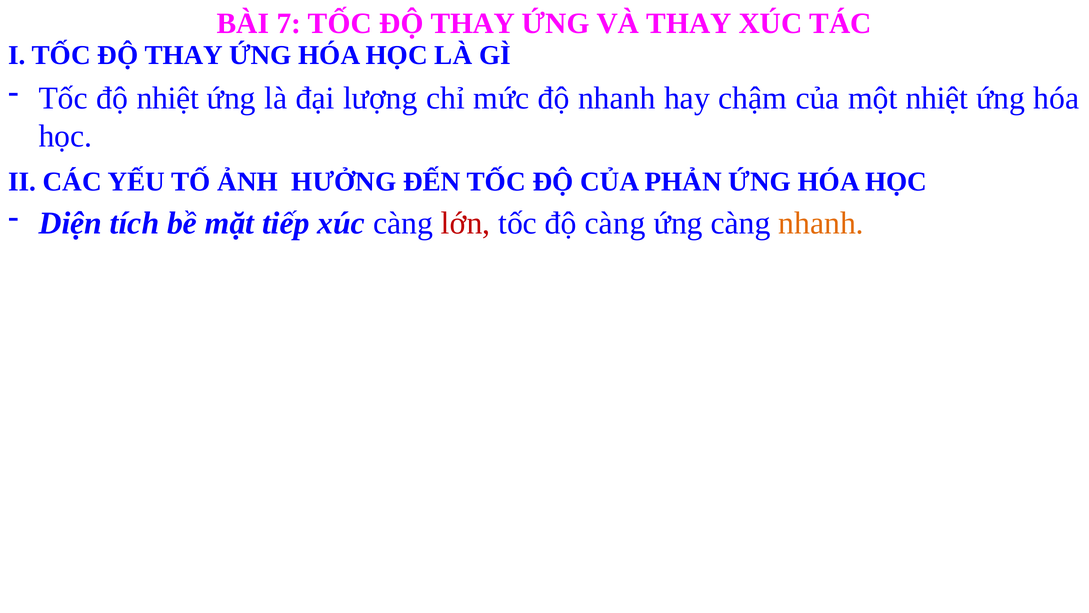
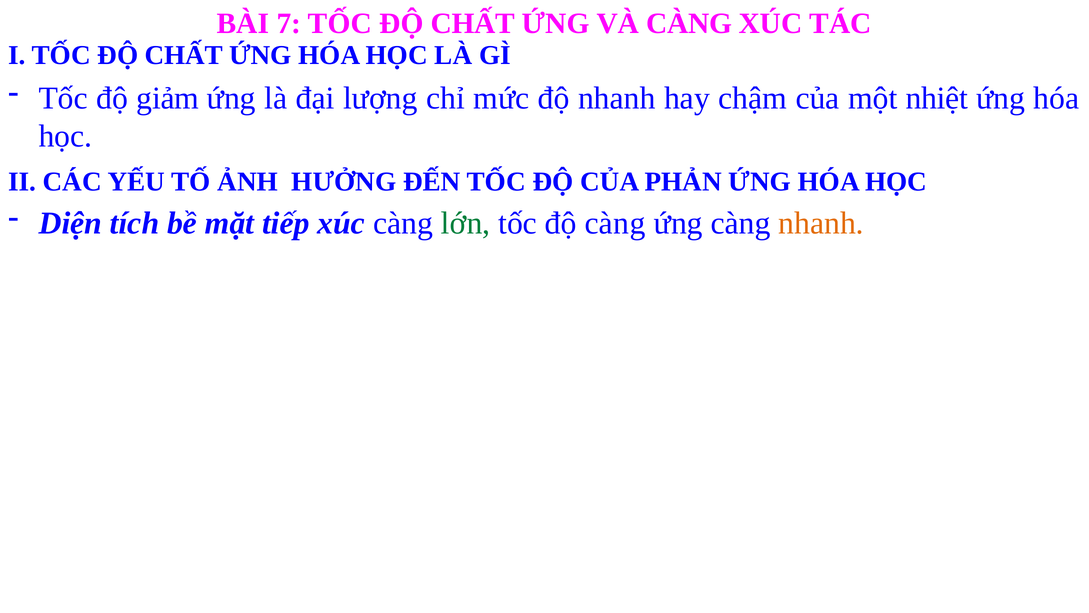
7 TỐC ĐỘ THAY: THAY -> CHẤT
VÀ THAY: THAY -> CÀNG
I TỐC ĐỘ THAY: THAY -> CHẤT
độ nhiệt: nhiệt -> giảm
lớn colour: red -> green
